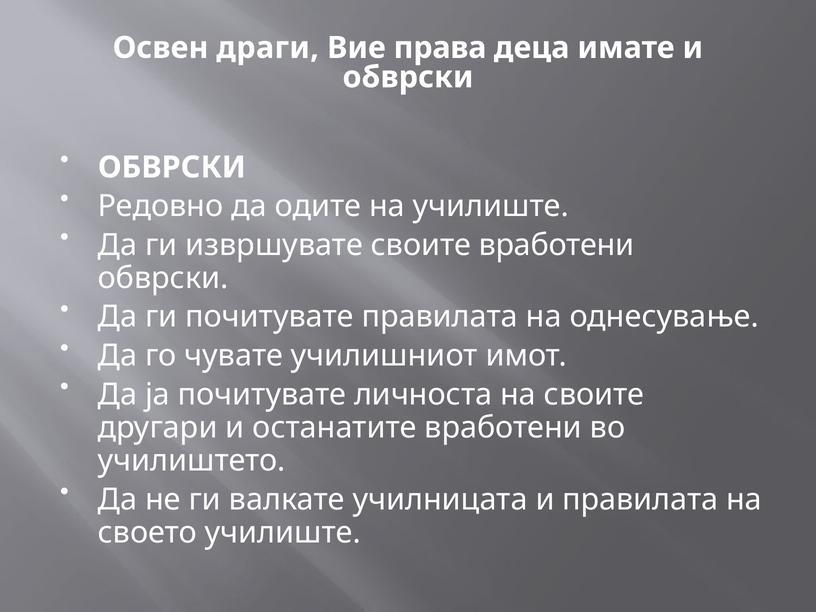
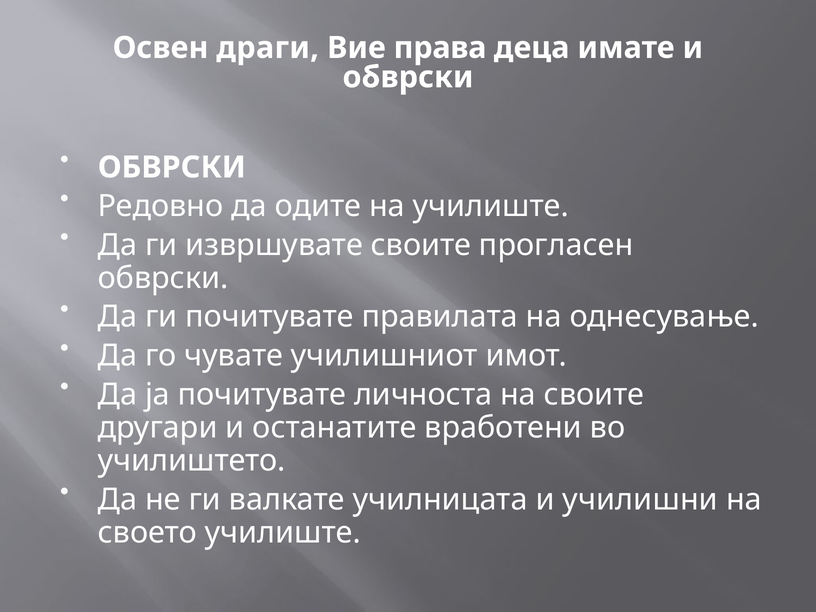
своите вработени: вработени -> прогласен
и правилата: правилата -> училишни
